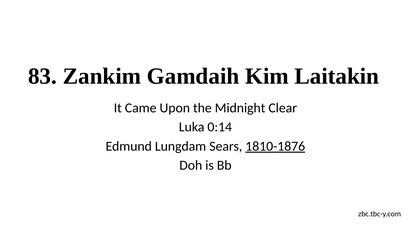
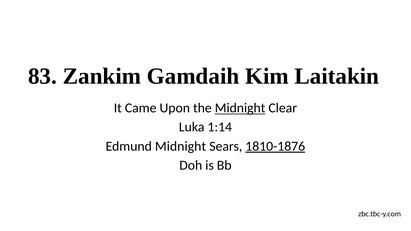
Midnight at (240, 108) underline: none -> present
0:14: 0:14 -> 1:14
Edmund Lungdam: Lungdam -> Midnight
